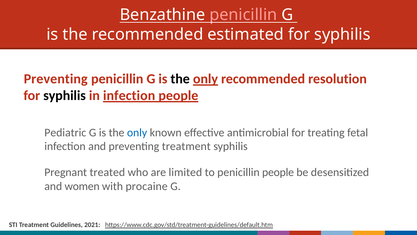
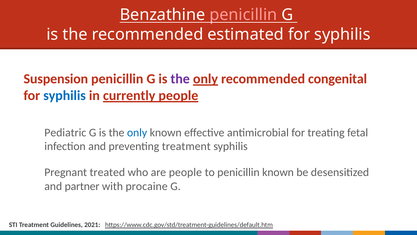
Preventing at (56, 79): Preventing -> Suspension
the at (180, 79) colour: black -> purple
resolution: resolution -> congenital
syphilis at (65, 95) colour: black -> blue
in infection: infection -> currently
are limited: limited -> people
penicillin people: people -> known
women: women -> partner
